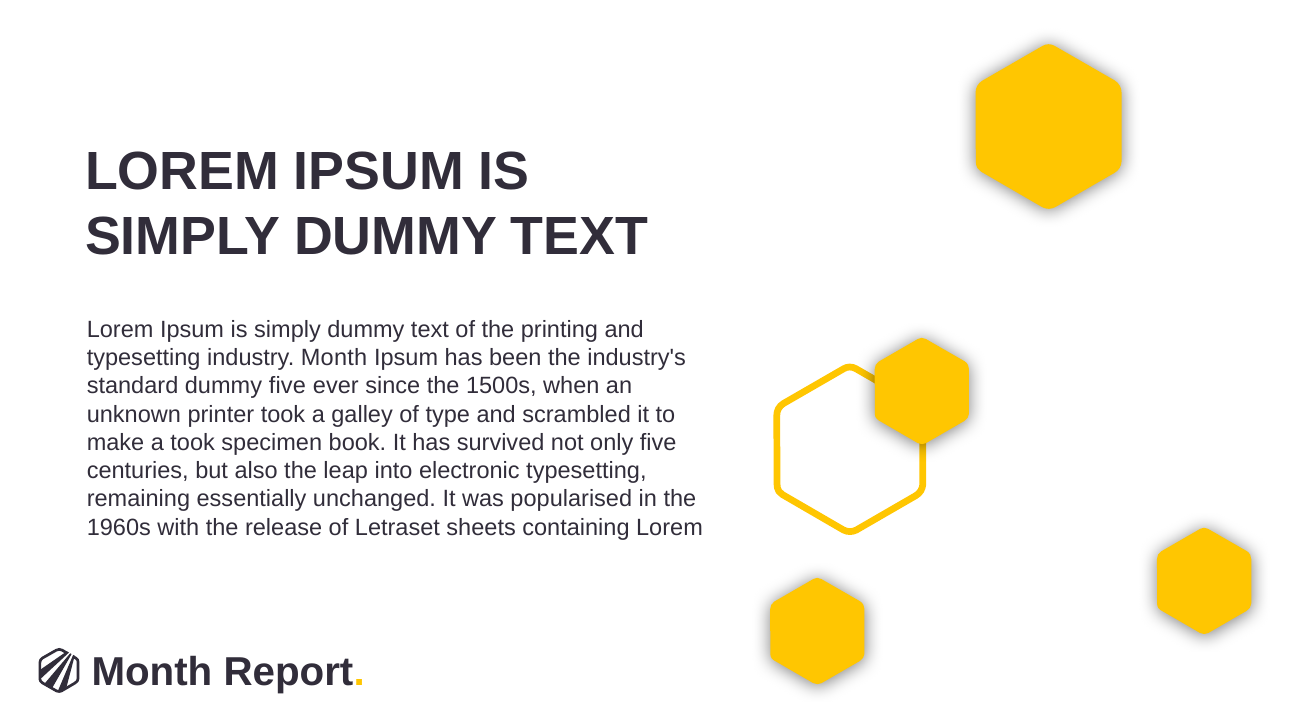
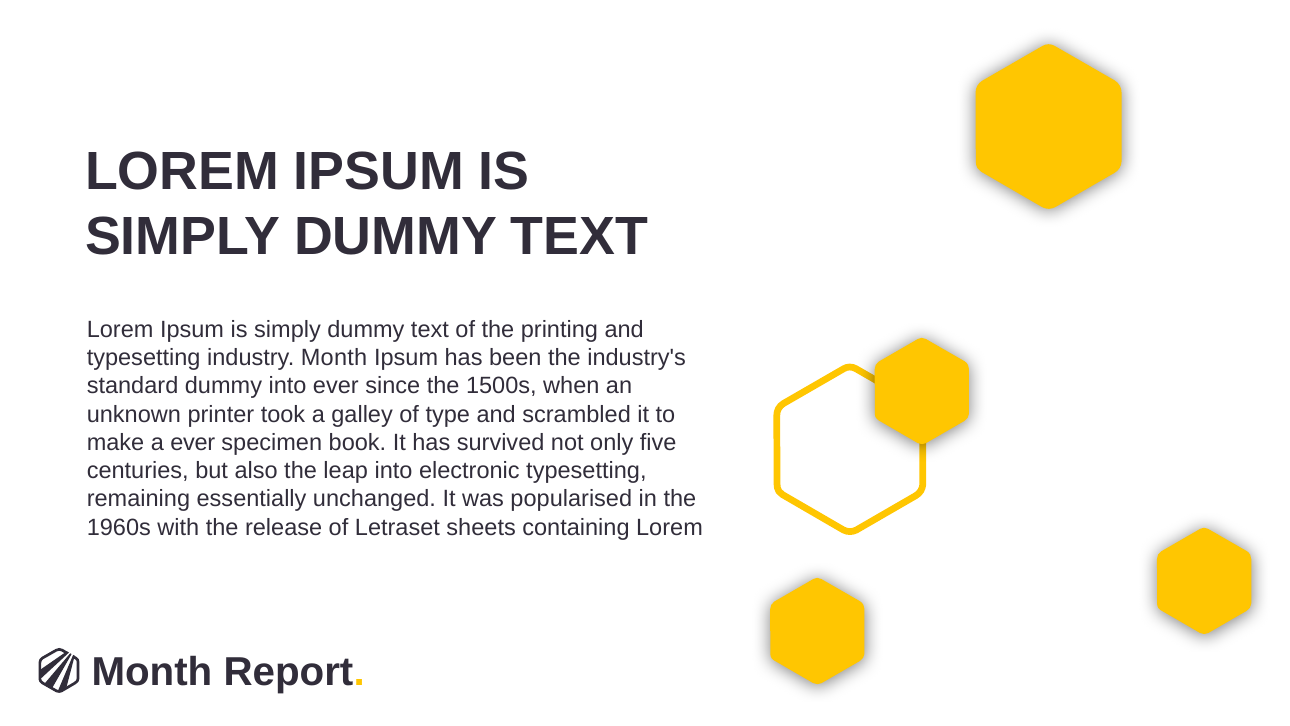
dummy five: five -> into
a took: took -> ever
